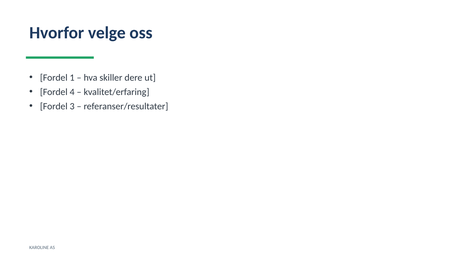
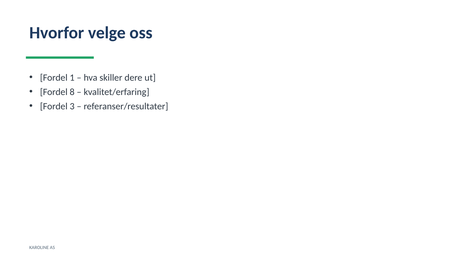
4: 4 -> 8
